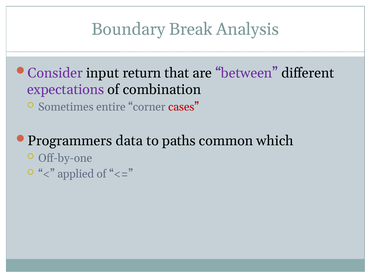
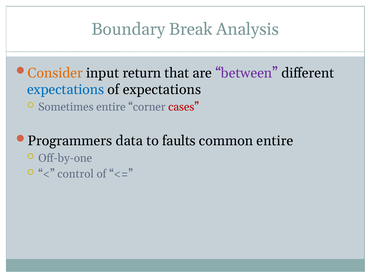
Consider colour: purple -> orange
expectations at (66, 90) colour: purple -> blue
of combination: combination -> expectations
paths: paths -> faults
common which: which -> entire
applied: applied -> control
